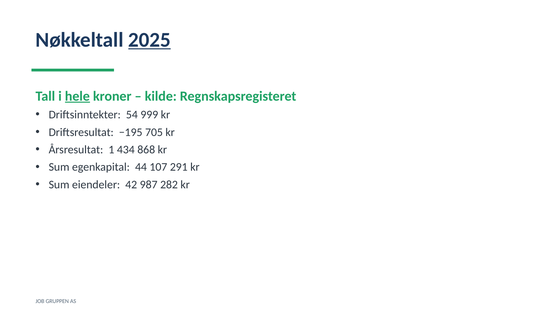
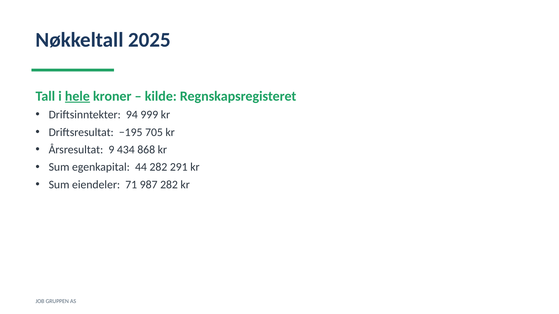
2025 underline: present -> none
54: 54 -> 94
1: 1 -> 9
44 107: 107 -> 282
42: 42 -> 71
